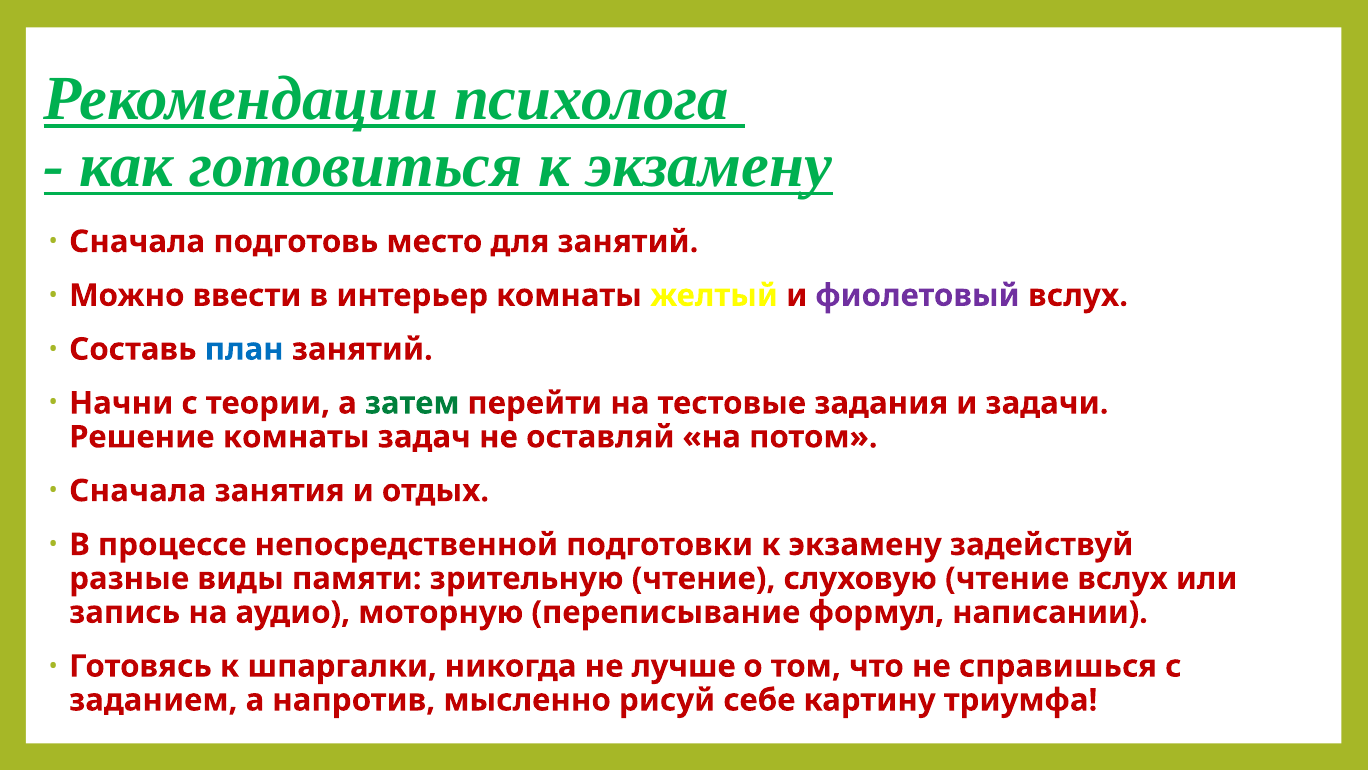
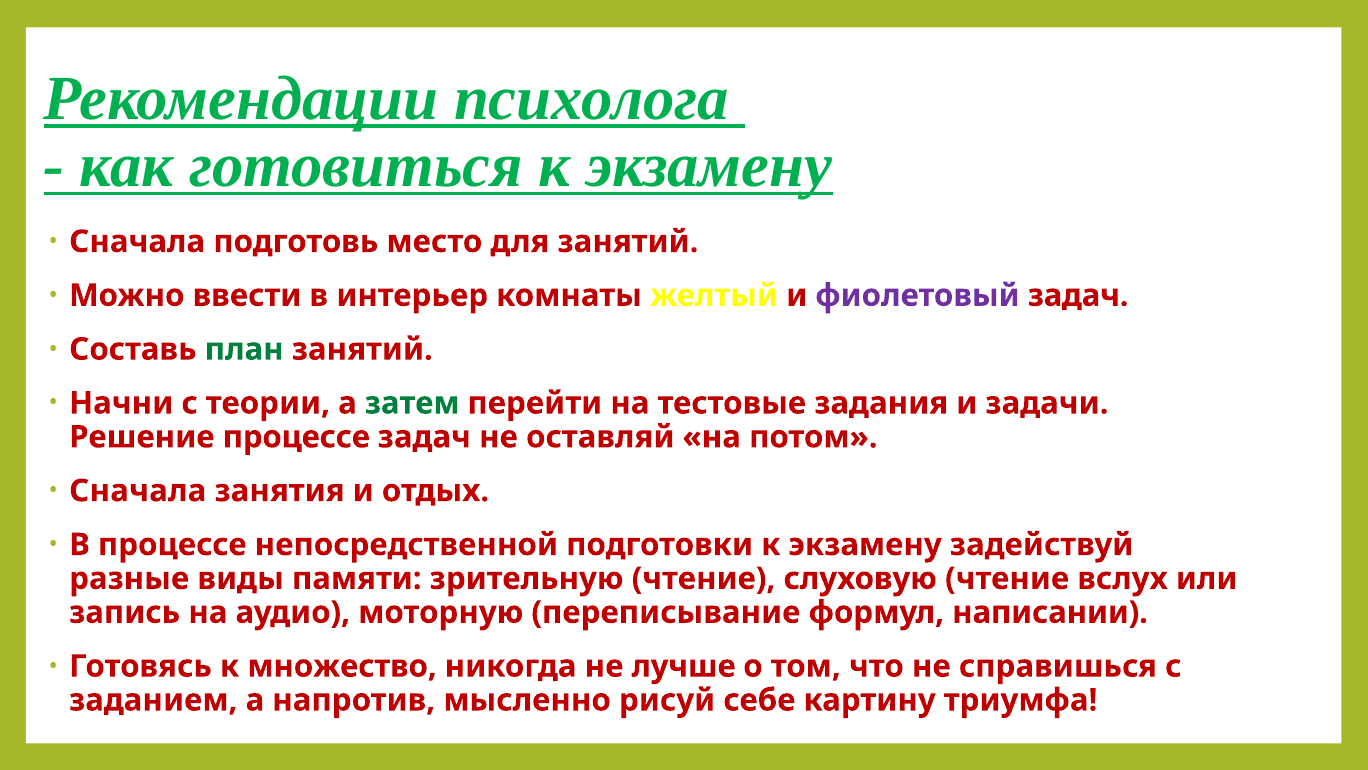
фиолетовый вслух: вслух -> задач
план colour: blue -> green
Решение комнаты: комнаты -> процессе
шпаргалки: шпаргалки -> множество
